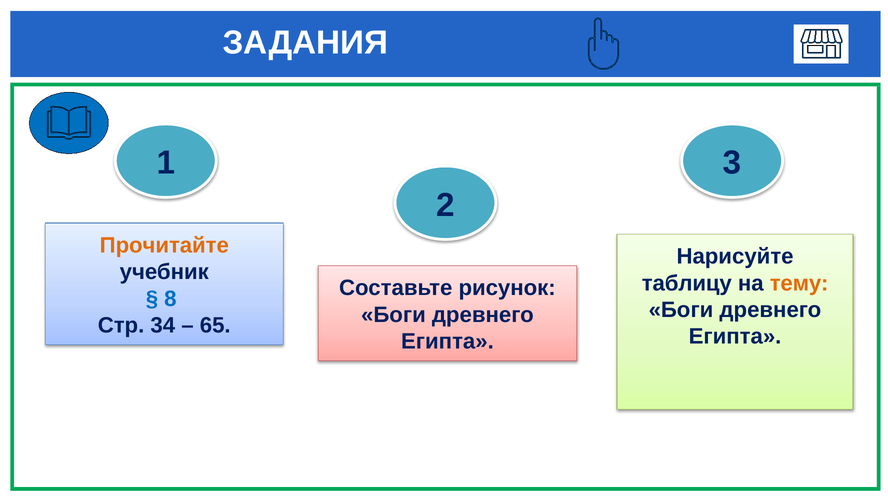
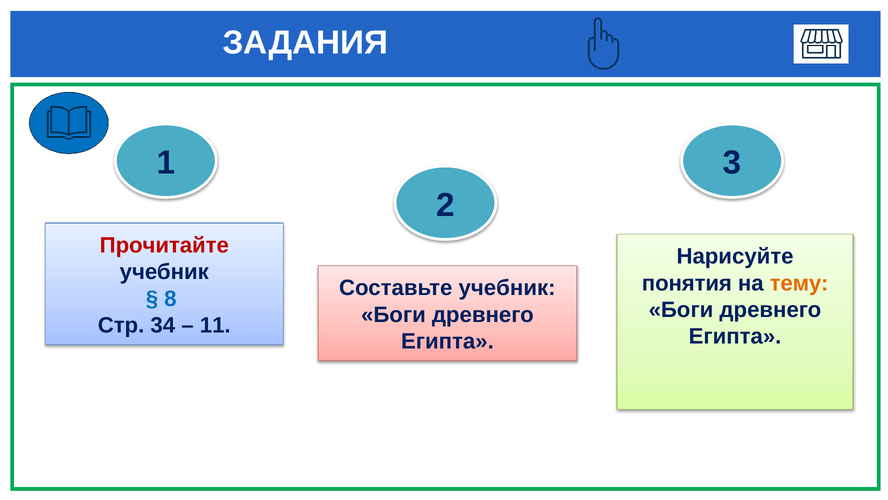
Прочитайте colour: orange -> red
таблицу: таблицу -> понятия
Составьте рисунок: рисунок -> учебник
65: 65 -> 11
